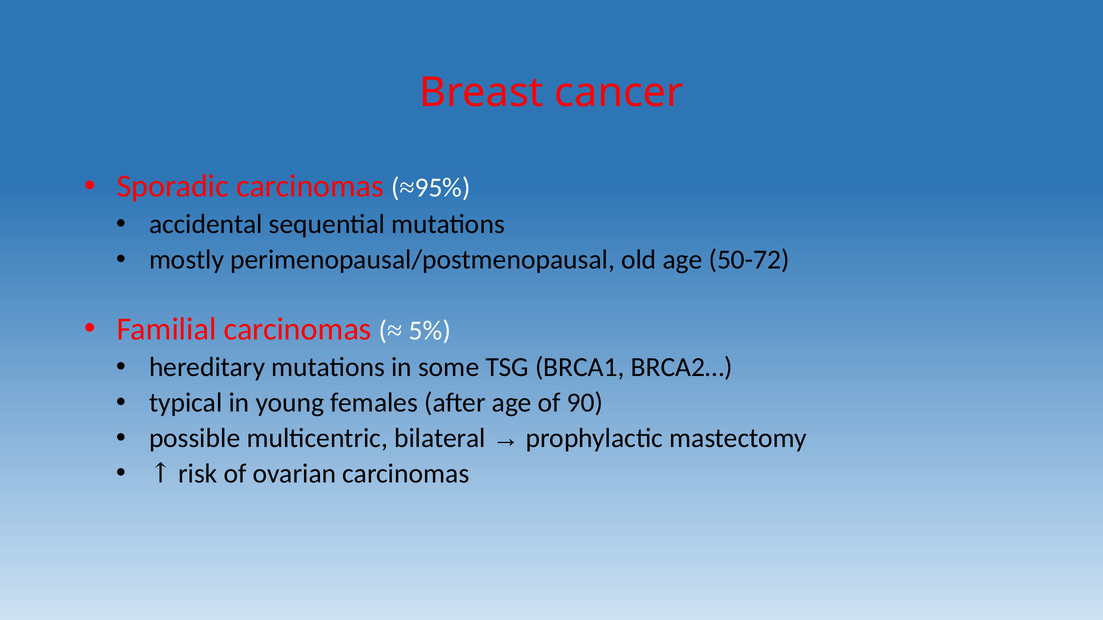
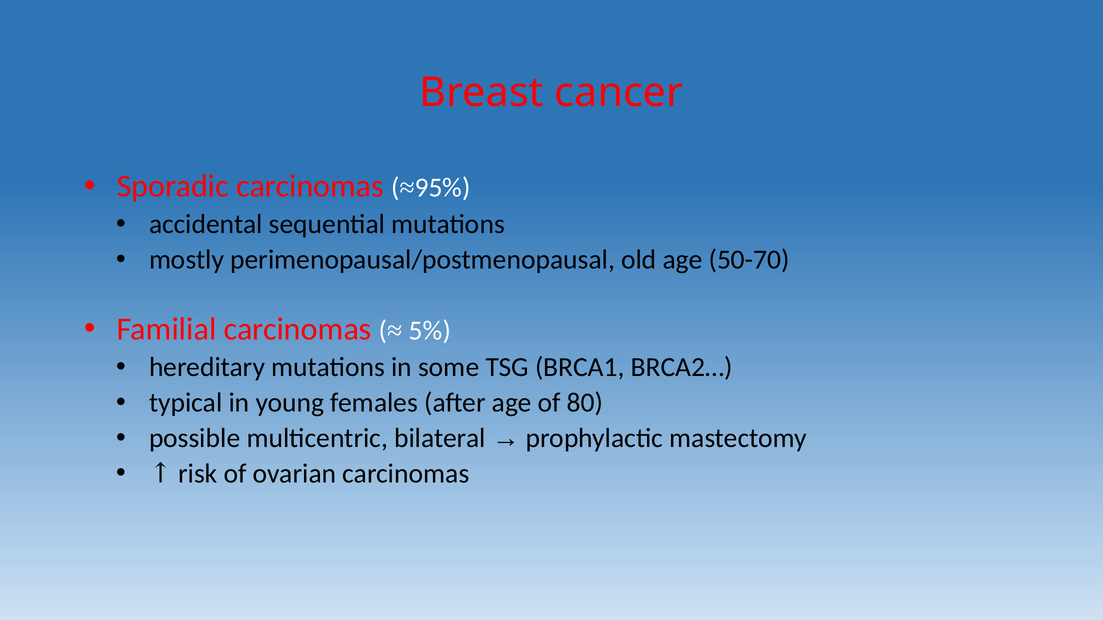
50-72: 50-72 -> 50-70
90: 90 -> 80
